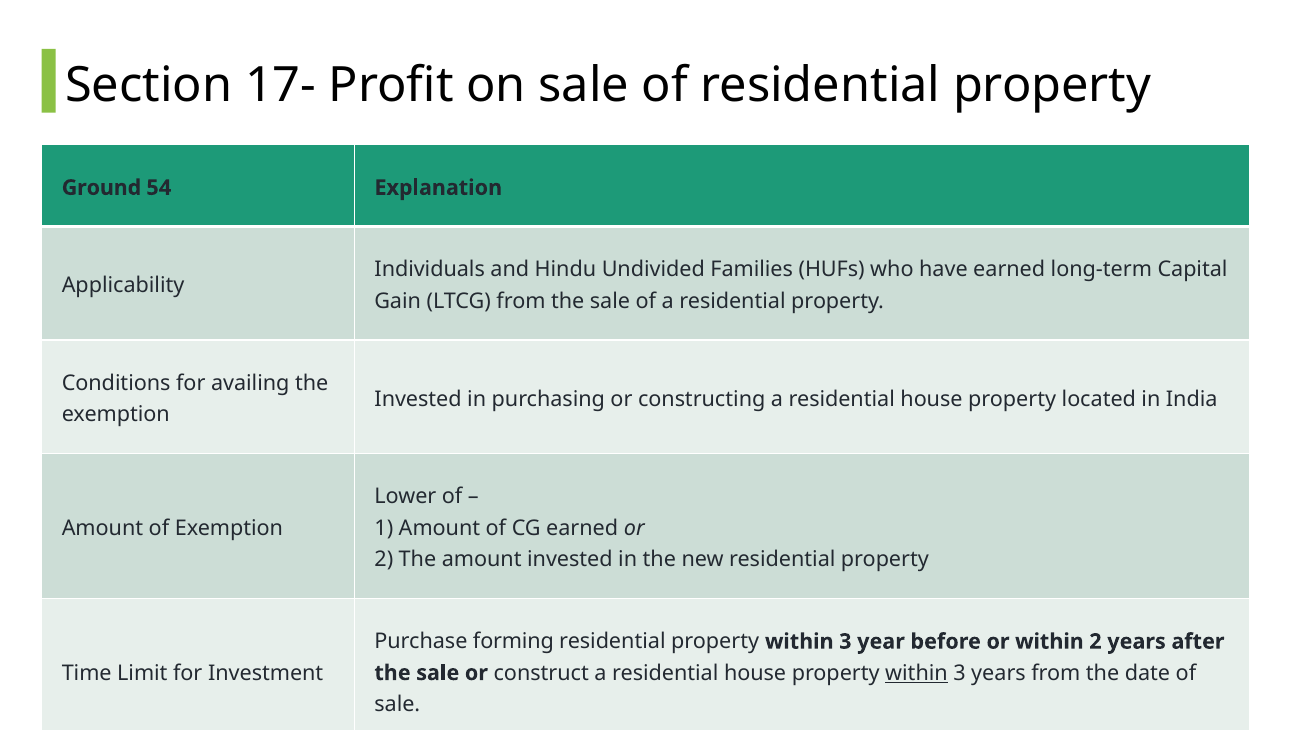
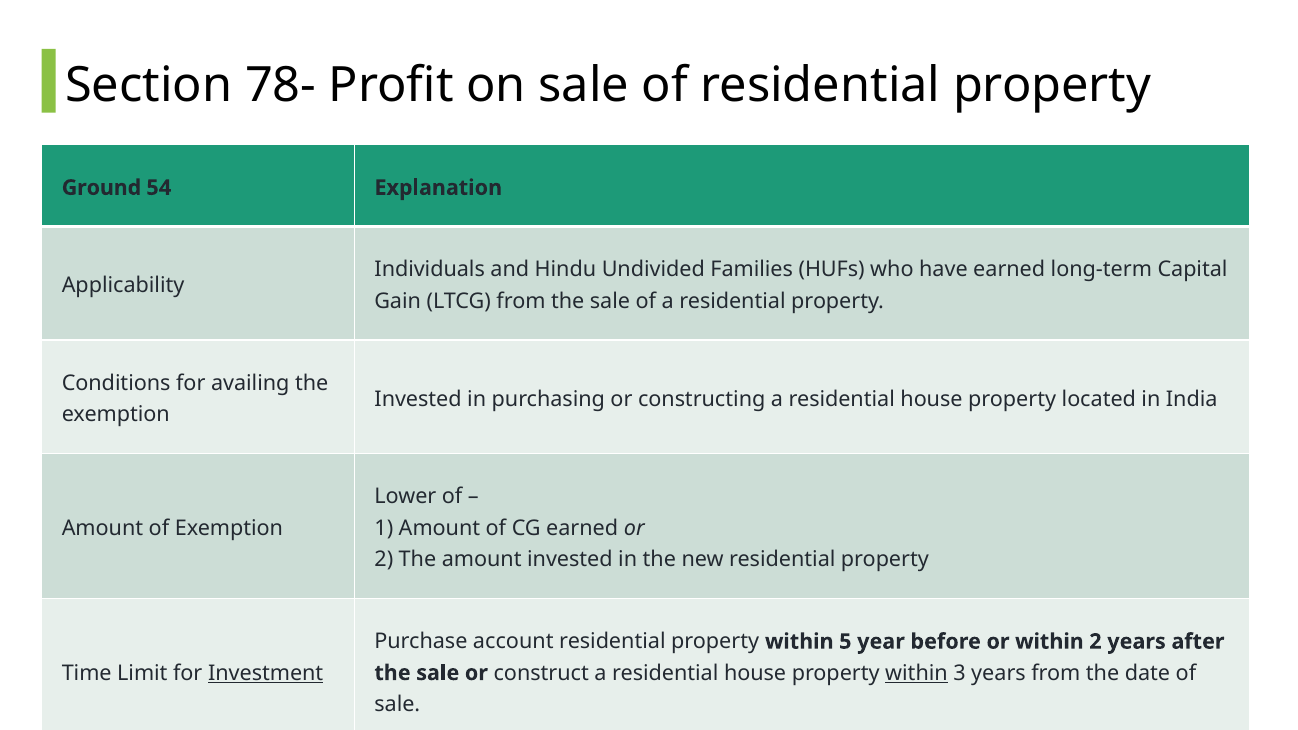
17-: 17- -> 78-
forming: forming -> account
residential property within 3: 3 -> 5
Investment underline: none -> present
